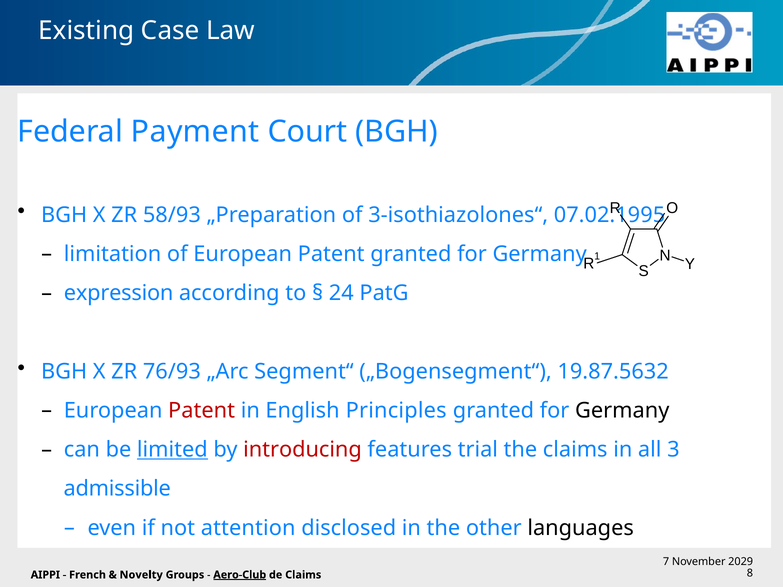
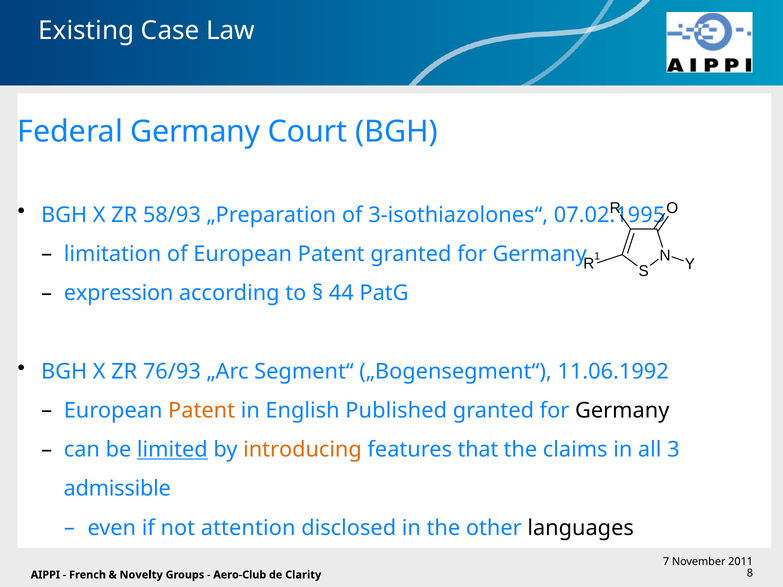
Federal Payment: Payment -> Germany
24: 24 -> 44
19.87.5632: 19.87.5632 -> 11.06.1992
Patent at (202, 411) colour: red -> orange
Principles: Principles -> Published
introducing colour: red -> orange
trial: trial -> that
2029: 2029 -> 2011
Aero-Club underline: present -> none
de Claims: Claims -> Clarity
